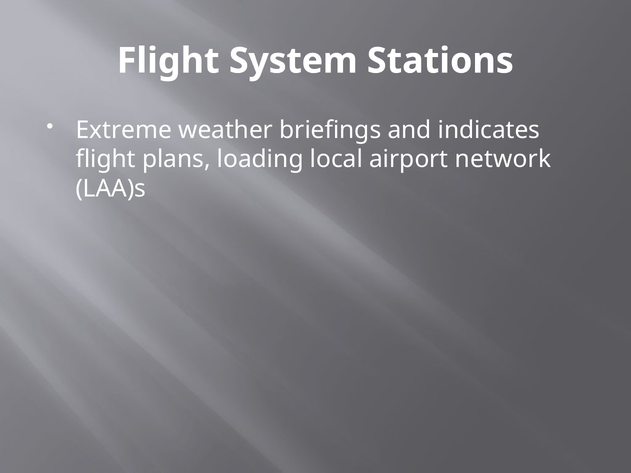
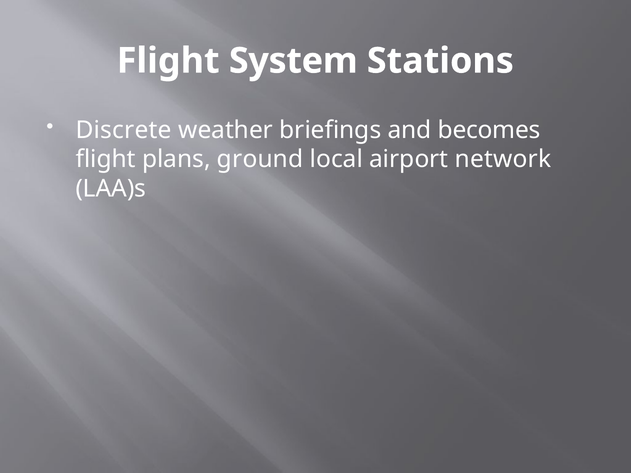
Extreme: Extreme -> Discrete
indicates: indicates -> becomes
loading: loading -> ground
